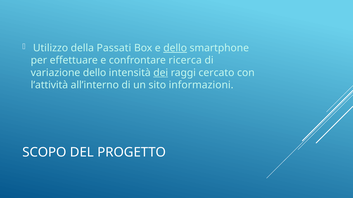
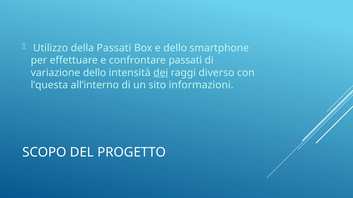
dello at (175, 48) underline: present -> none
confrontare ricerca: ricerca -> passati
cercato: cercato -> diverso
l’attività: l’attività -> l’questa
